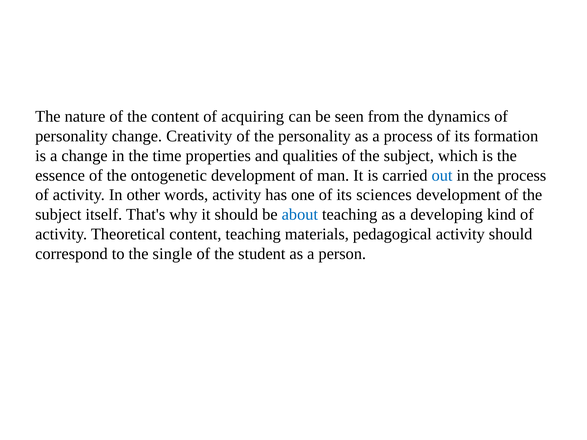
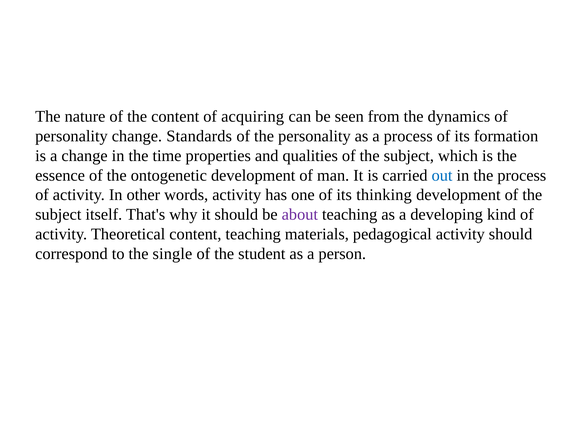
Creativity: Creativity -> Standards
sciences: sciences -> thinking
about colour: blue -> purple
